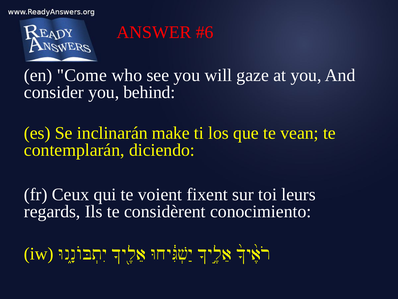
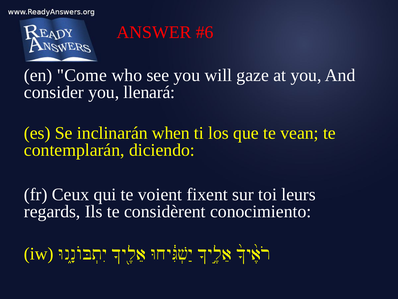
behind: behind -> llenará
make: make -> when
